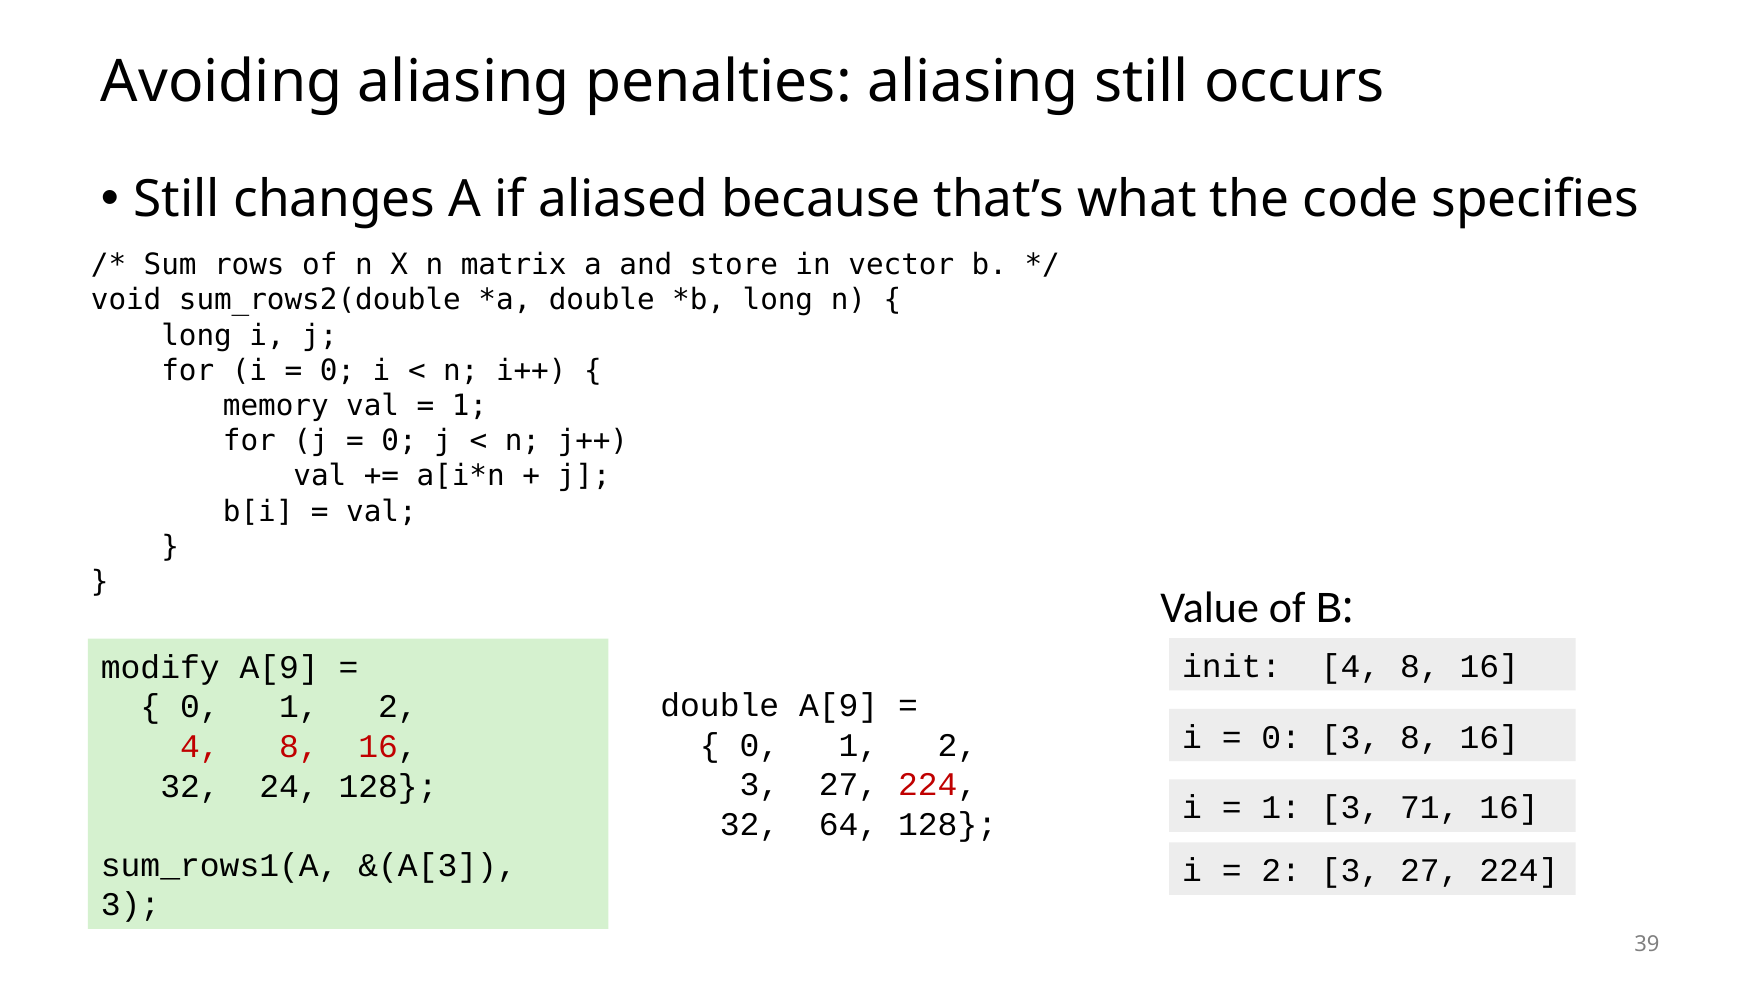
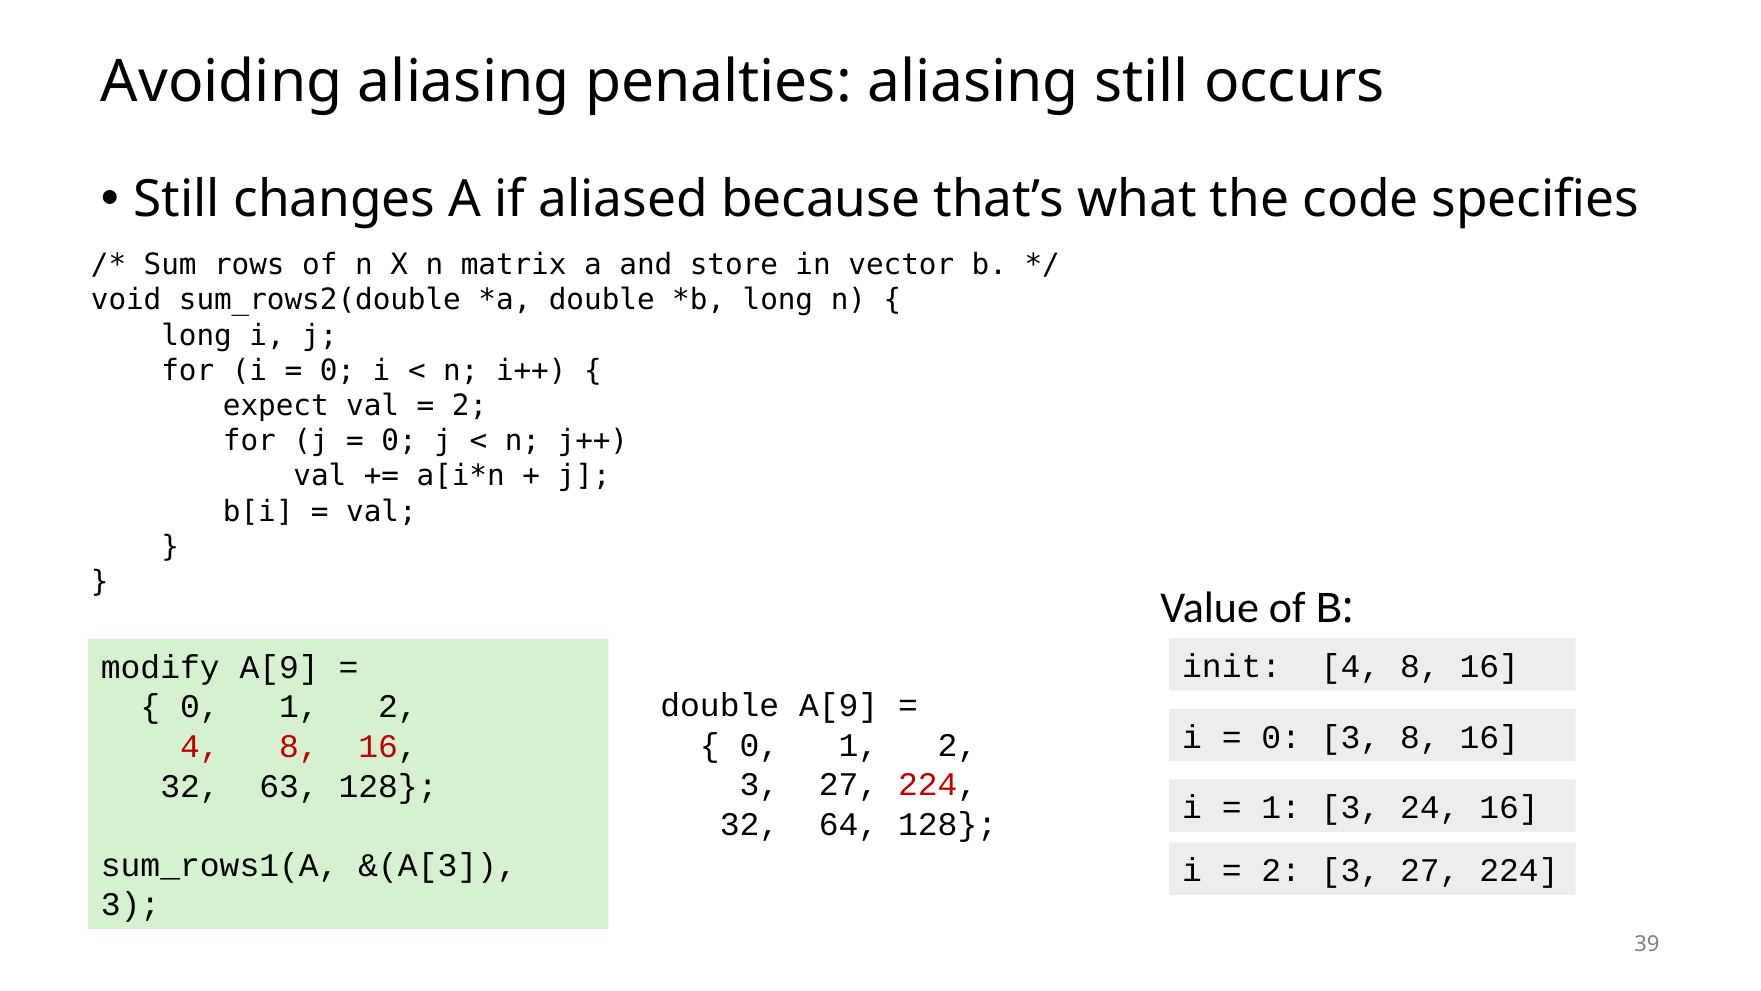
memory: memory -> expect
1 at (470, 406): 1 -> 2
24: 24 -> 63
71: 71 -> 24
